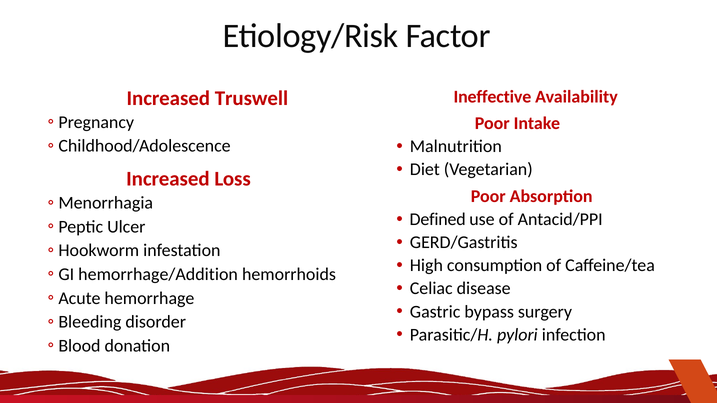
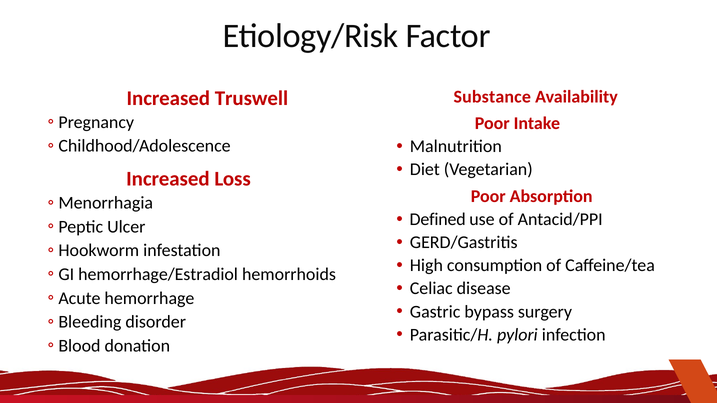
Ineffective: Ineffective -> Substance
hemorrhage/Addition: hemorrhage/Addition -> hemorrhage/Estradiol
